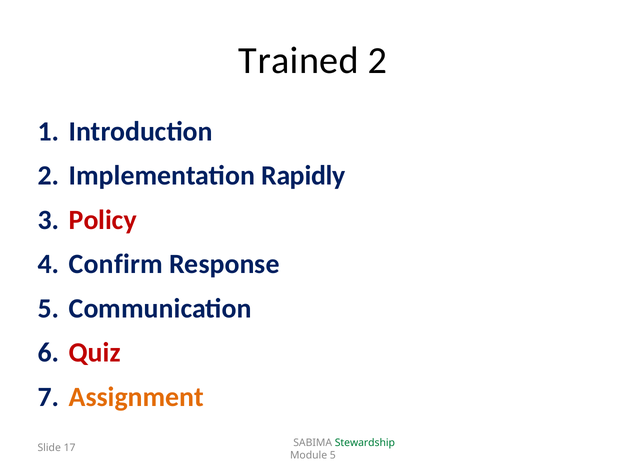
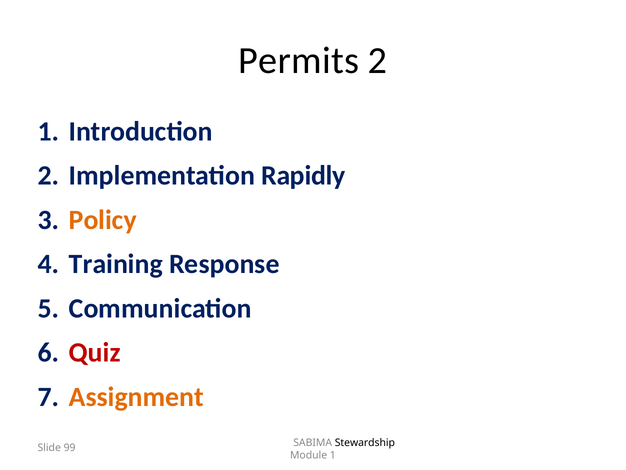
Trained: Trained -> Permits
Policy colour: red -> orange
Confirm: Confirm -> Training
Stewardship colour: green -> black
17: 17 -> 99
Module 5: 5 -> 1
